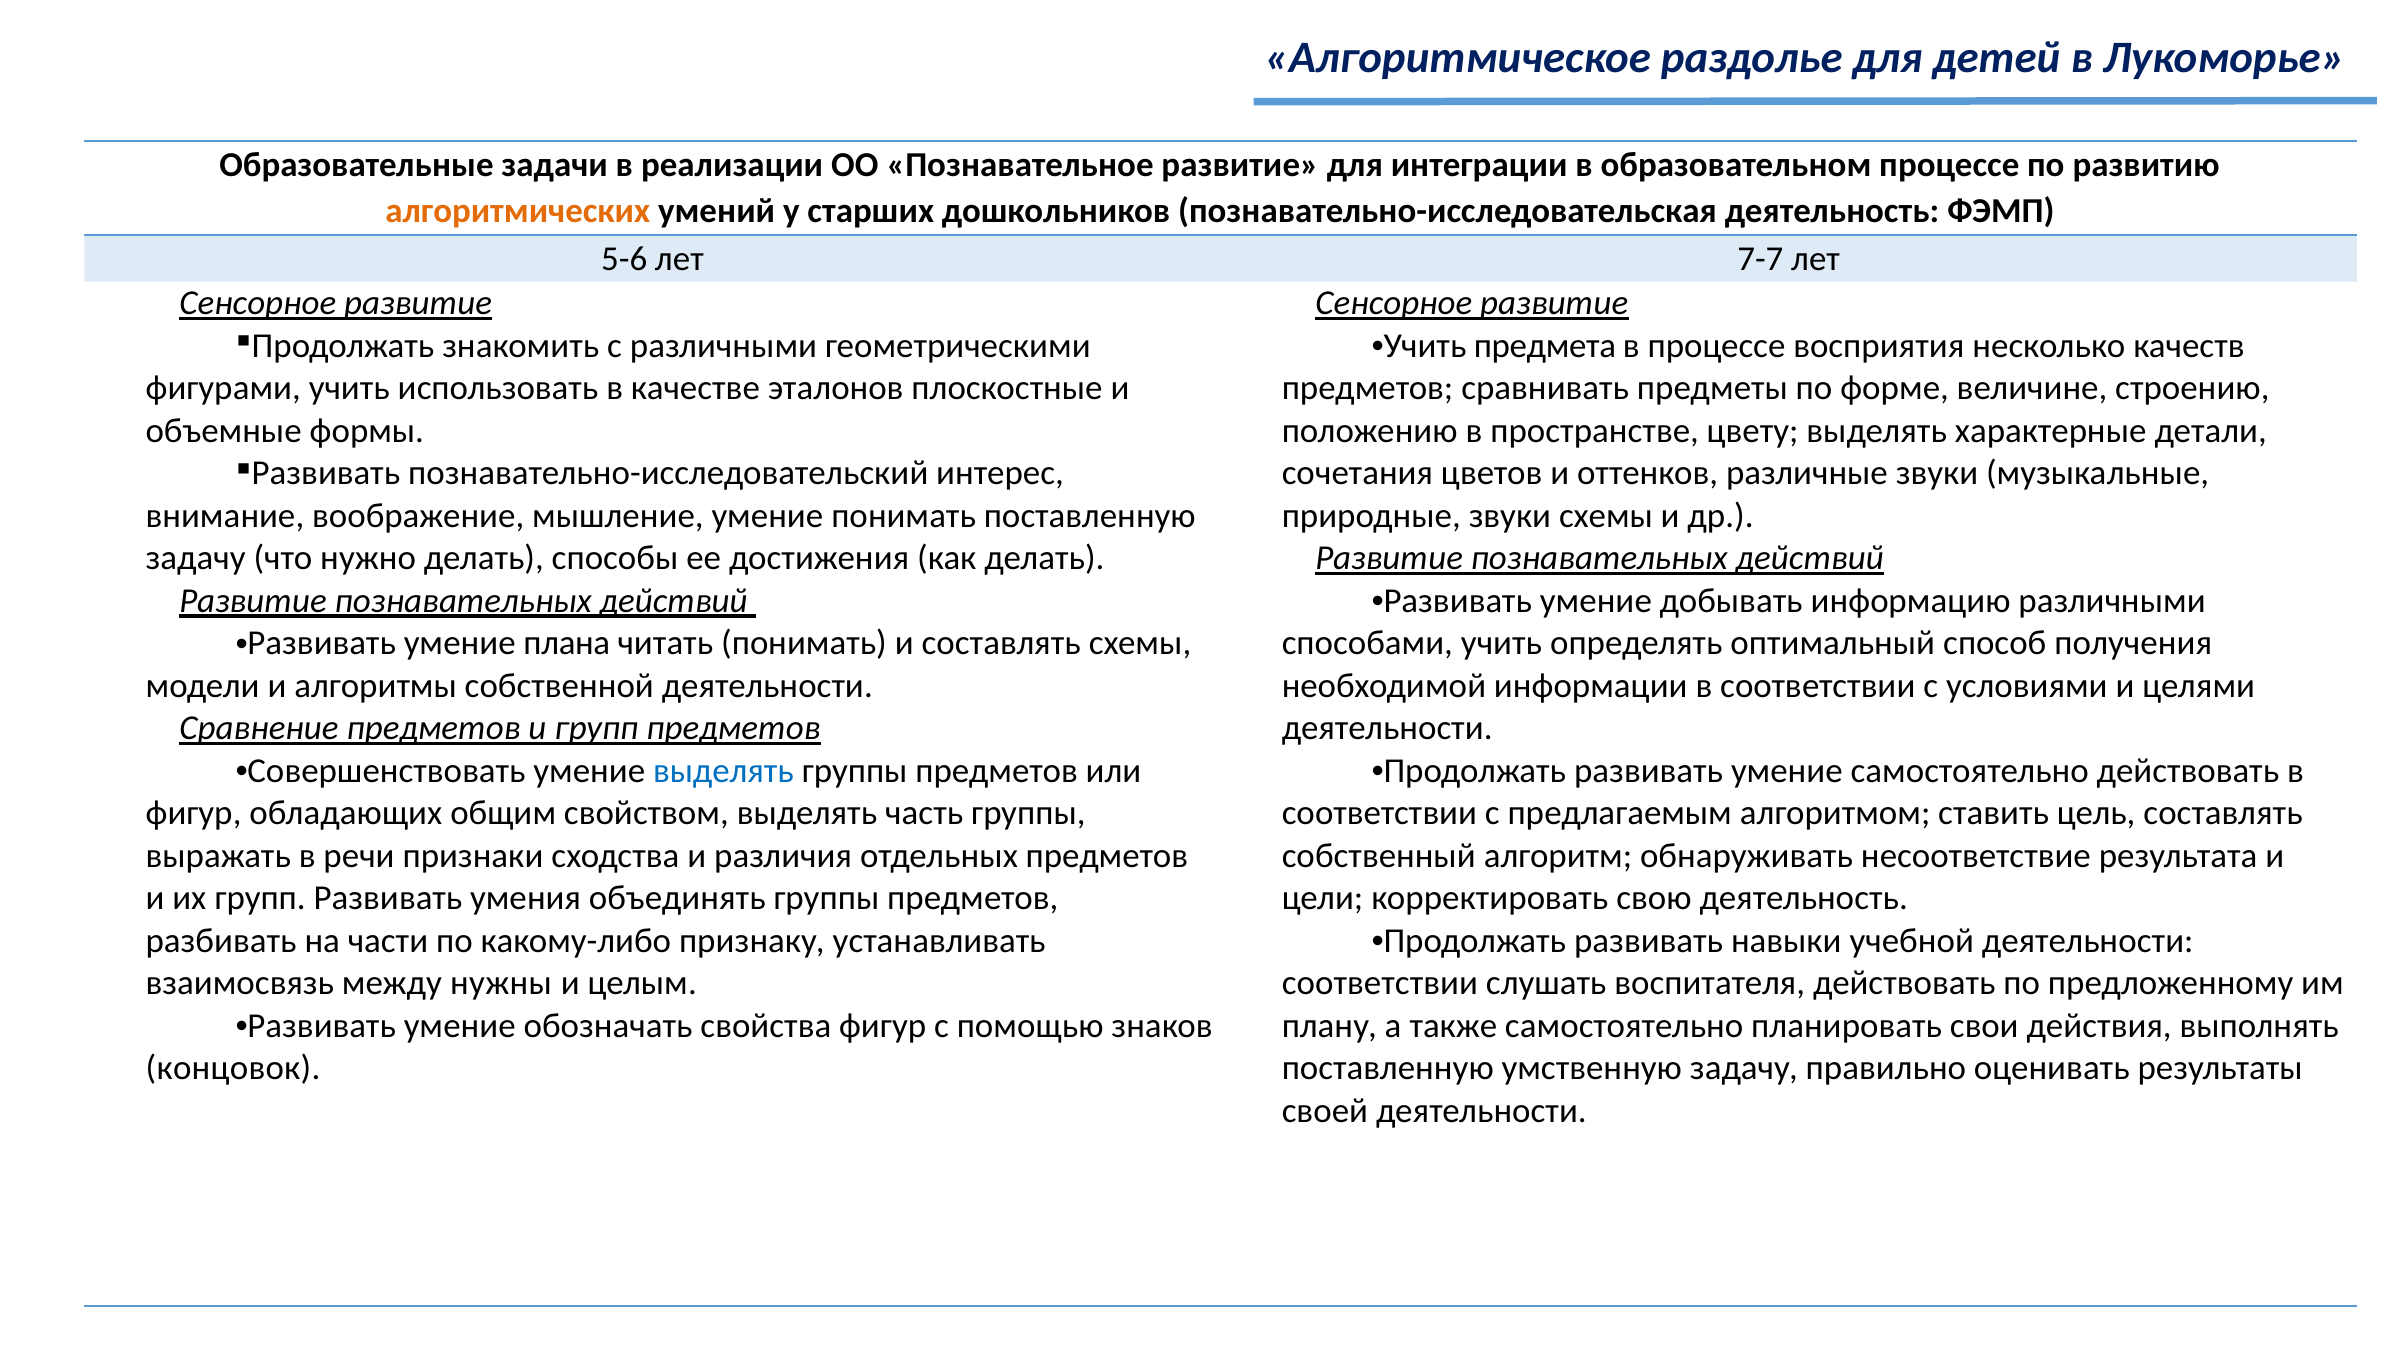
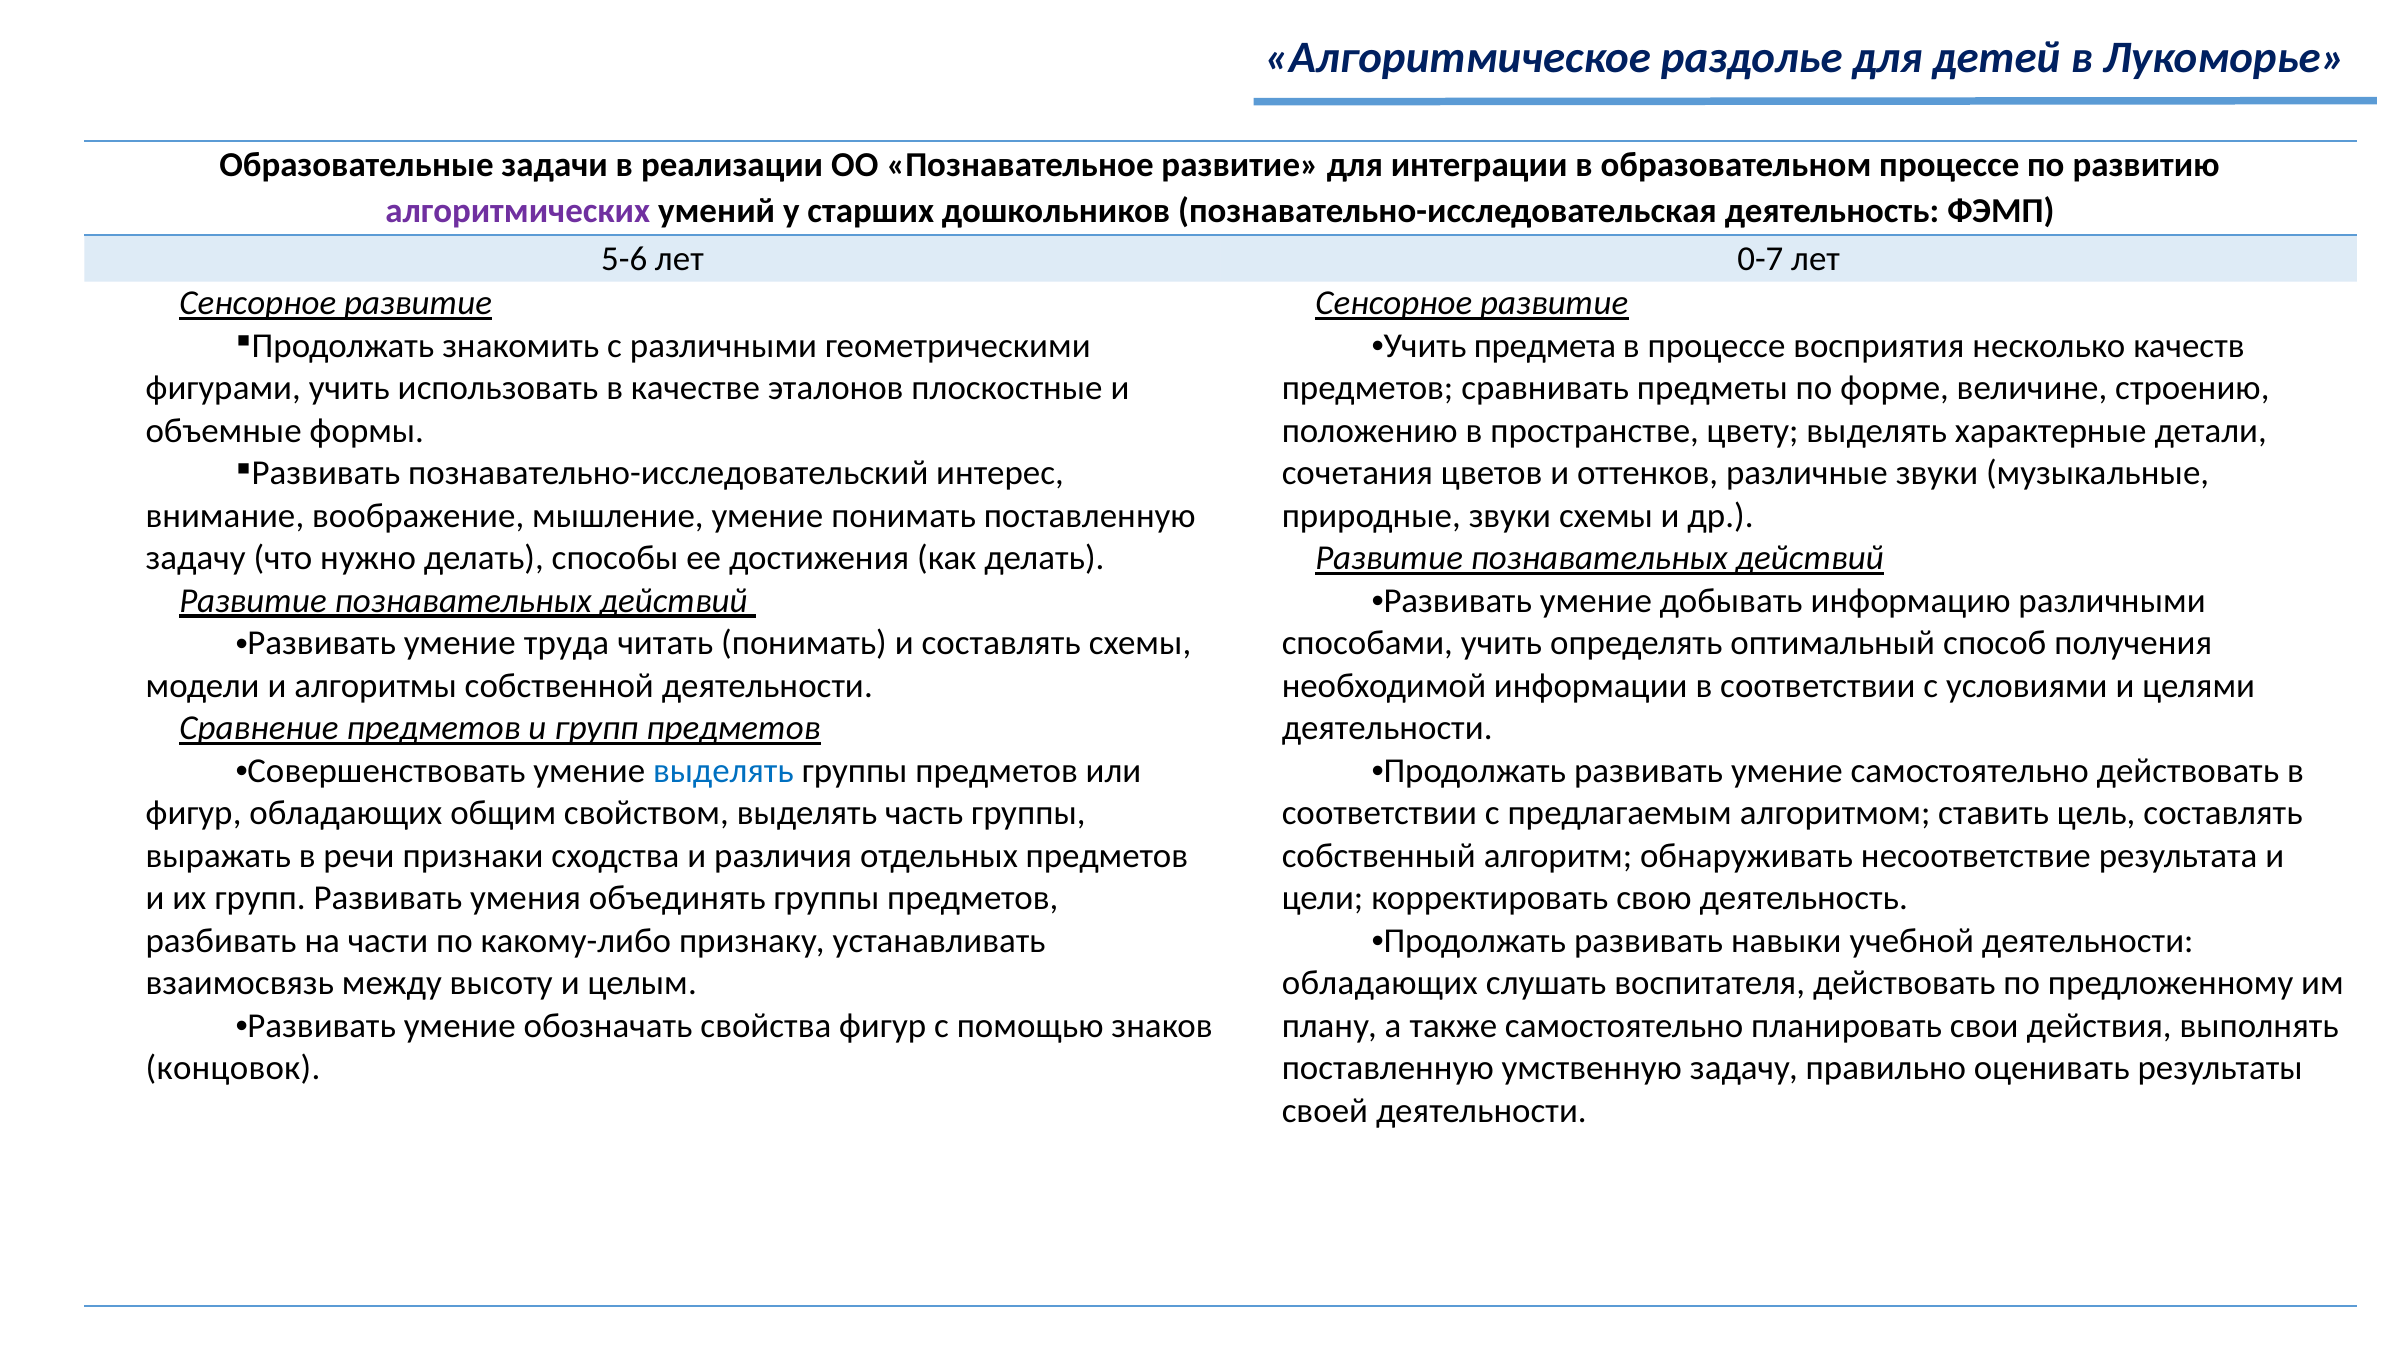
алгоритмических colour: orange -> purple
7-7: 7-7 -> 0-7
плана: плана -> труда
нужны: нужны -> высоту
соответствии at (1380, 983): соответствии -> обладающих
